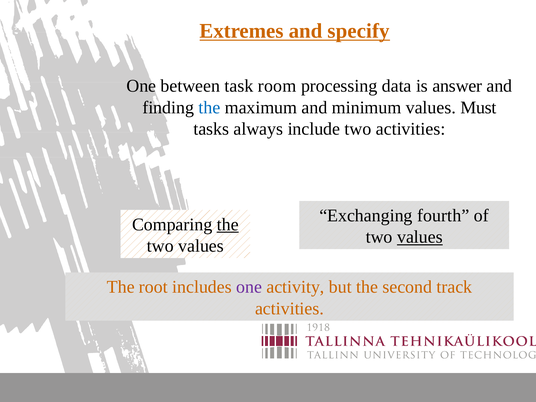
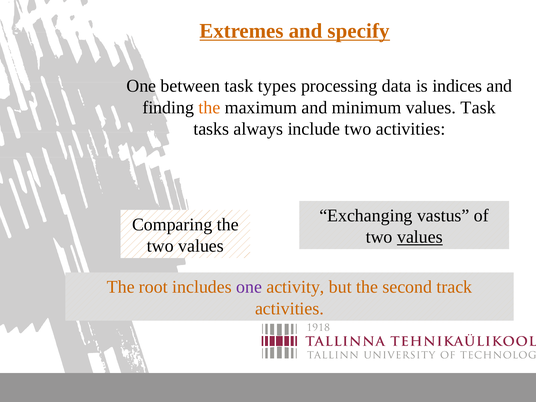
room: room -> types
answer: answer -> indices
the at (209, 108) colour: blue -> orange
values Must: Must -> Task
fourth: fourth -> vastus
the at (228, 225) underline: present -> none
